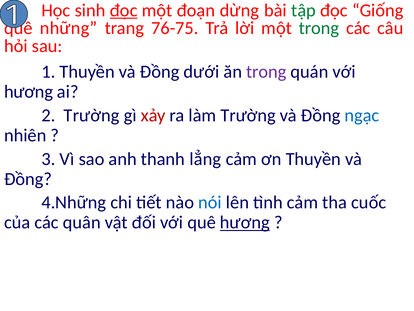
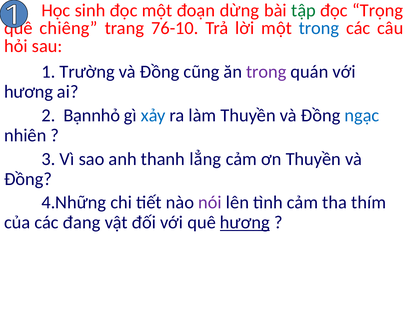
đọc at (124, 10) underline: present -> none
Giống: Giống -> Trọng
những: những -> chiêng
76-75: 76-75 -> 76-10
trong at (319, 28) colour: green -> blue
1 Thuyền: Thuyền -> Trường
dưới: dưới -> cũng
2 Trường: Trường -> Bạnnhỏ
xảy colour: red -> blue
làm Trường: Trường -> Thuyền
nói colour: blue -> purple
cuốc: cuốc -> thím
quân: quân -> đang
